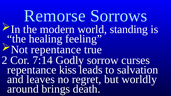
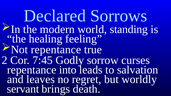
Remorse: Remorse -> Declared
7:14: 7:14 -> 7:45
kiss: kiss -> into
around: around -> servant
